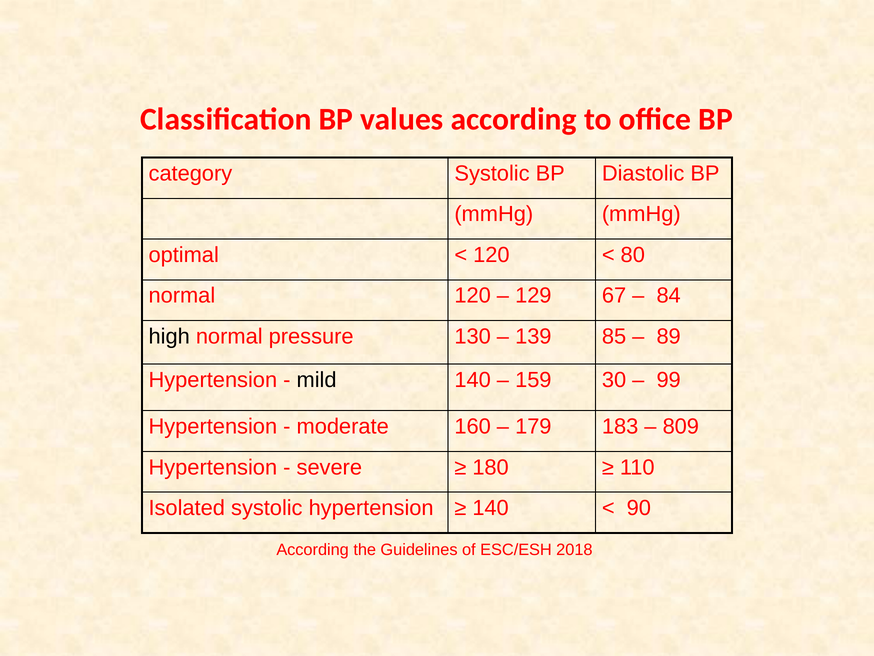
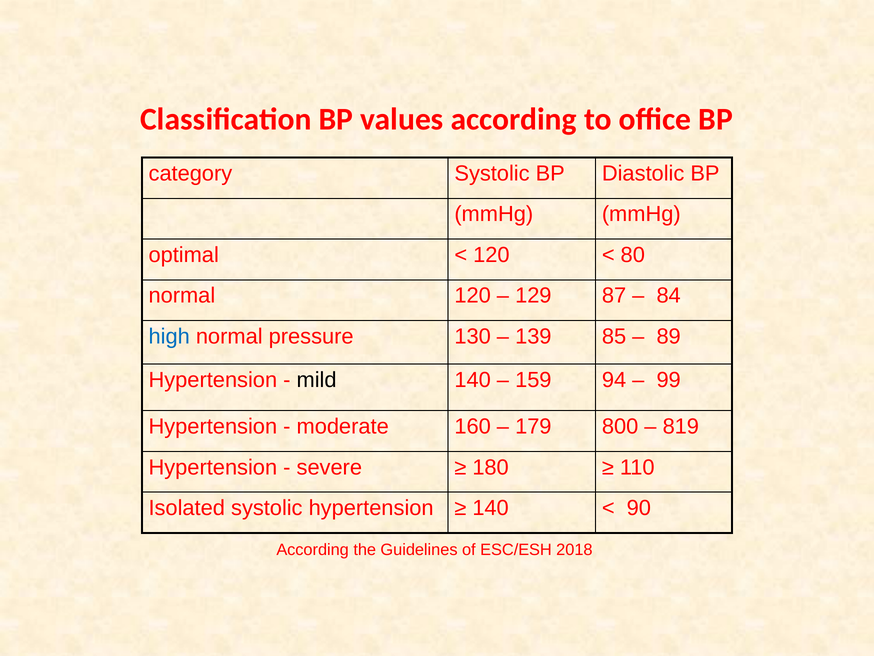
67: 67 -> 87
high colour: black -> blue
30: 30 -> 94
183: 183 -> 800
809: 809 -> 819
